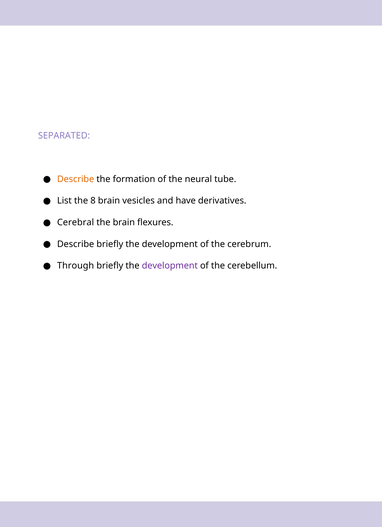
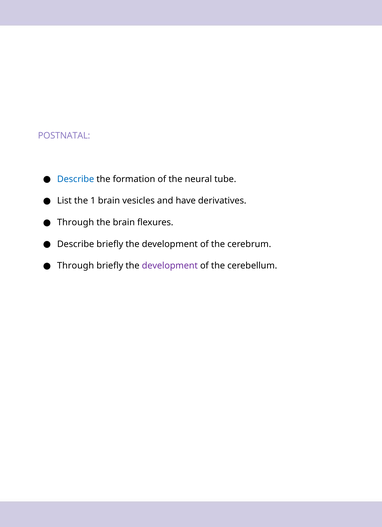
SEPARATED: SEPARATED -> POSTNATAL
Describe at (76, 179) colour: orange -> blue
8: 8 -> 1
Cerebral at (76, 222): Cerebral -> Through
